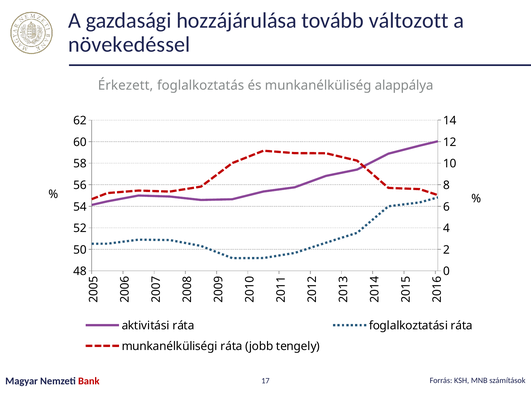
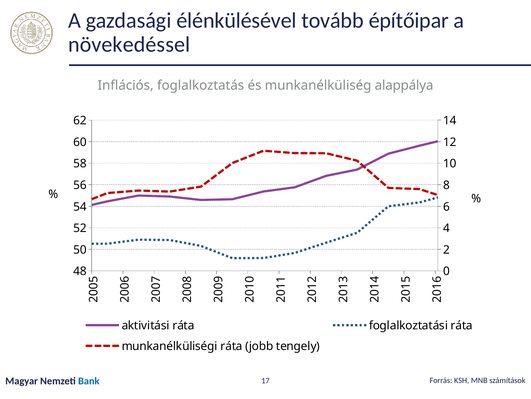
hozzájárulása: hozzájárulása -> élénkülésével
változott: változott -> építőipar
Érkezett: Érkezett -> Inflációs
Bank colour: red -> blue
